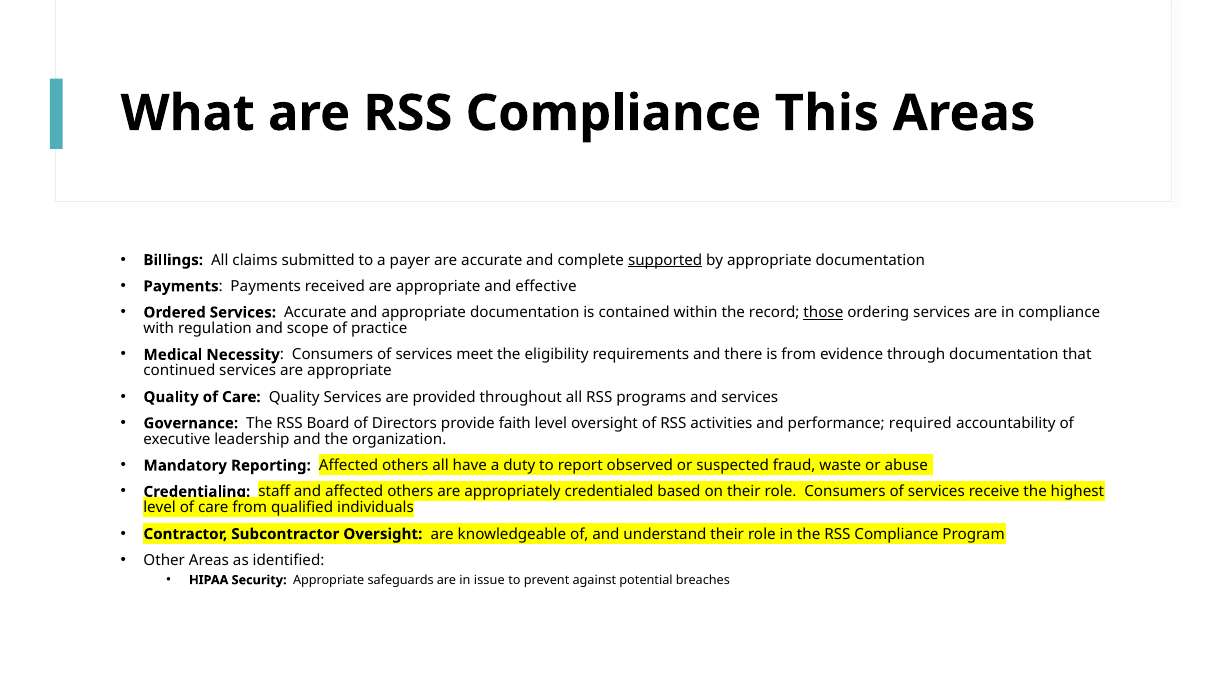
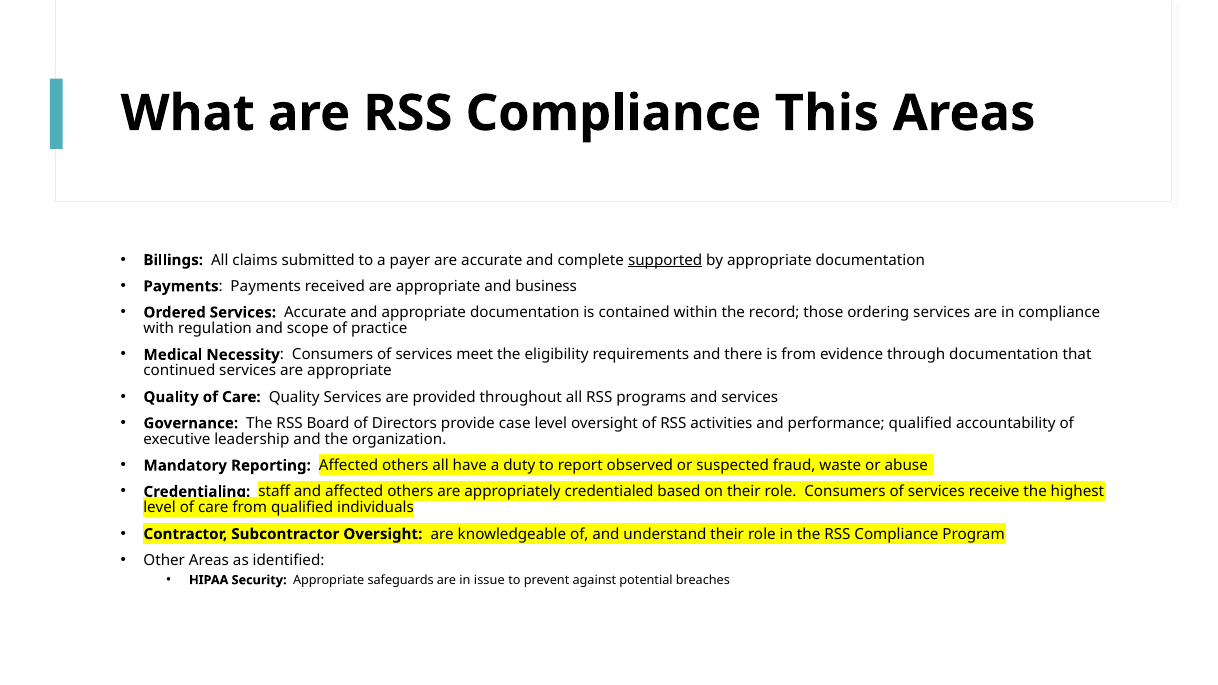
effective: effective -> business
those underline: present -> none
faith: faith -> case
performance required: required -> qualified
